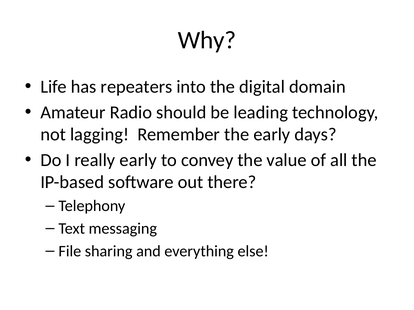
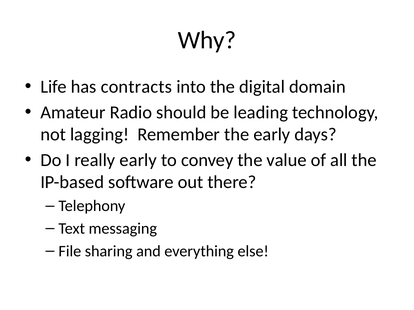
repeaters: repeaters -> contracts
